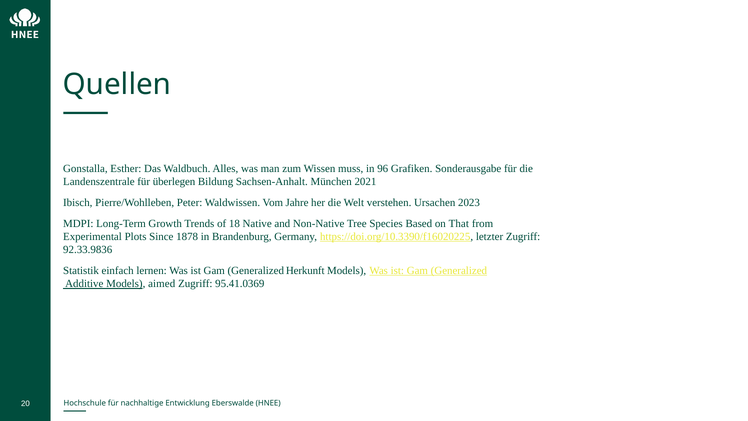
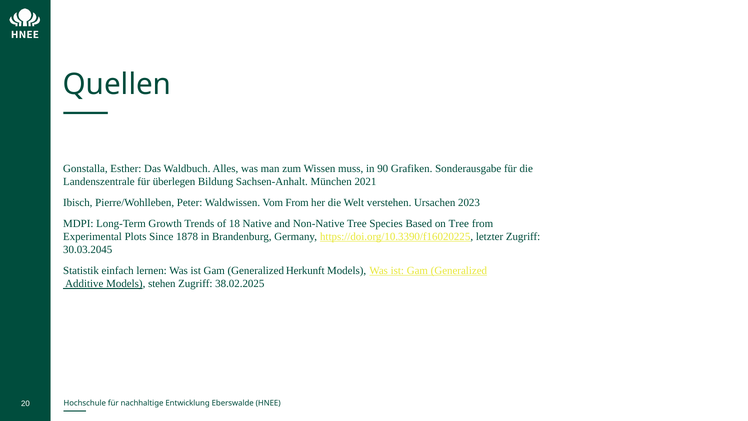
96: 96 -> 90
Vom Jahre: Jahre -> From
on That: That -> Tree
92.33.9836: 92.33.9836 -> 30.03.2045
aimed: aimed -> stehen
95.41.0369: 95.41.0369 -> 38.02.2025
